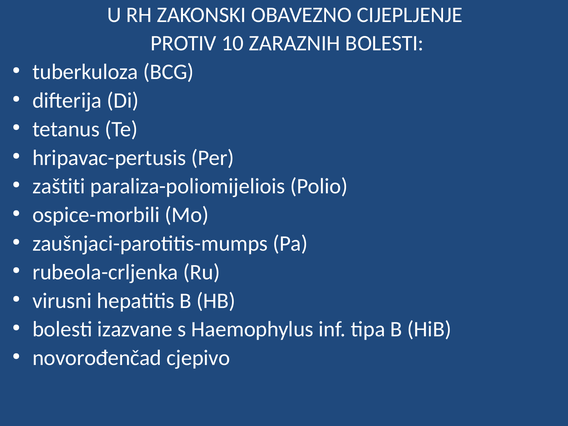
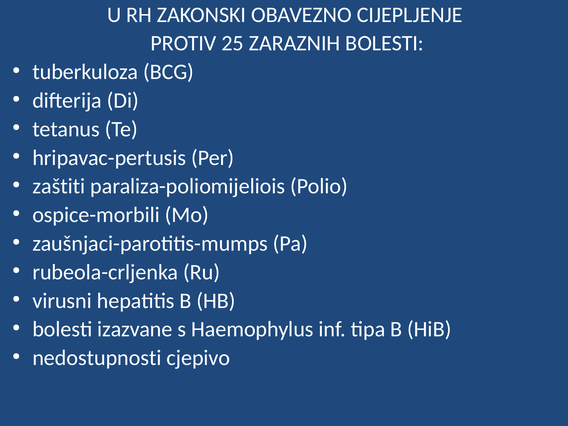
10: 10 -> 25
novorođenčad: novorođenčad -> nedostupnosti
